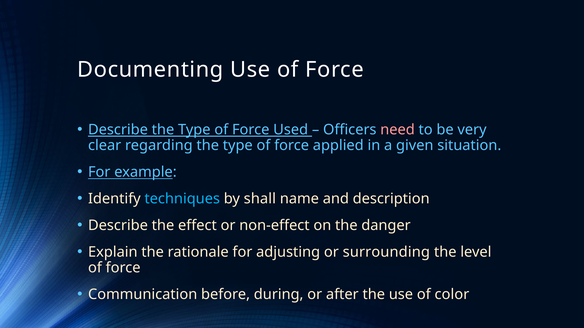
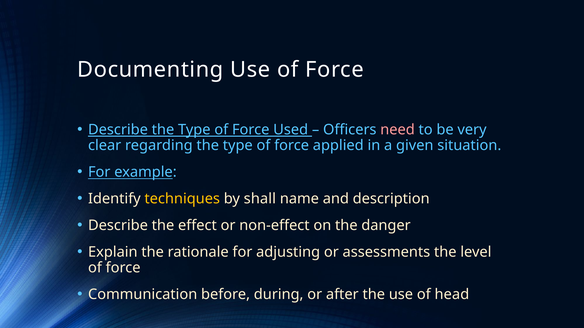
techniques colour: light blue -> yellow
surrounding: surrounding -> assessments
color: color -> head
